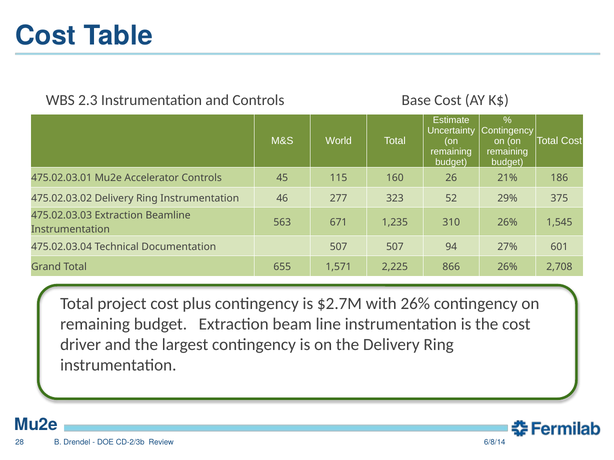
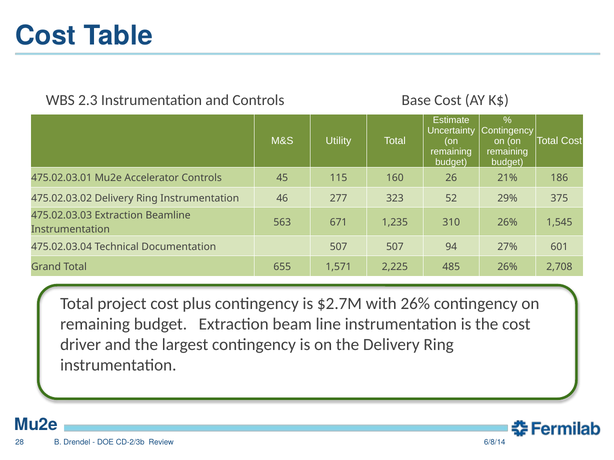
World: World -> Utility
866: 866 -> 485
